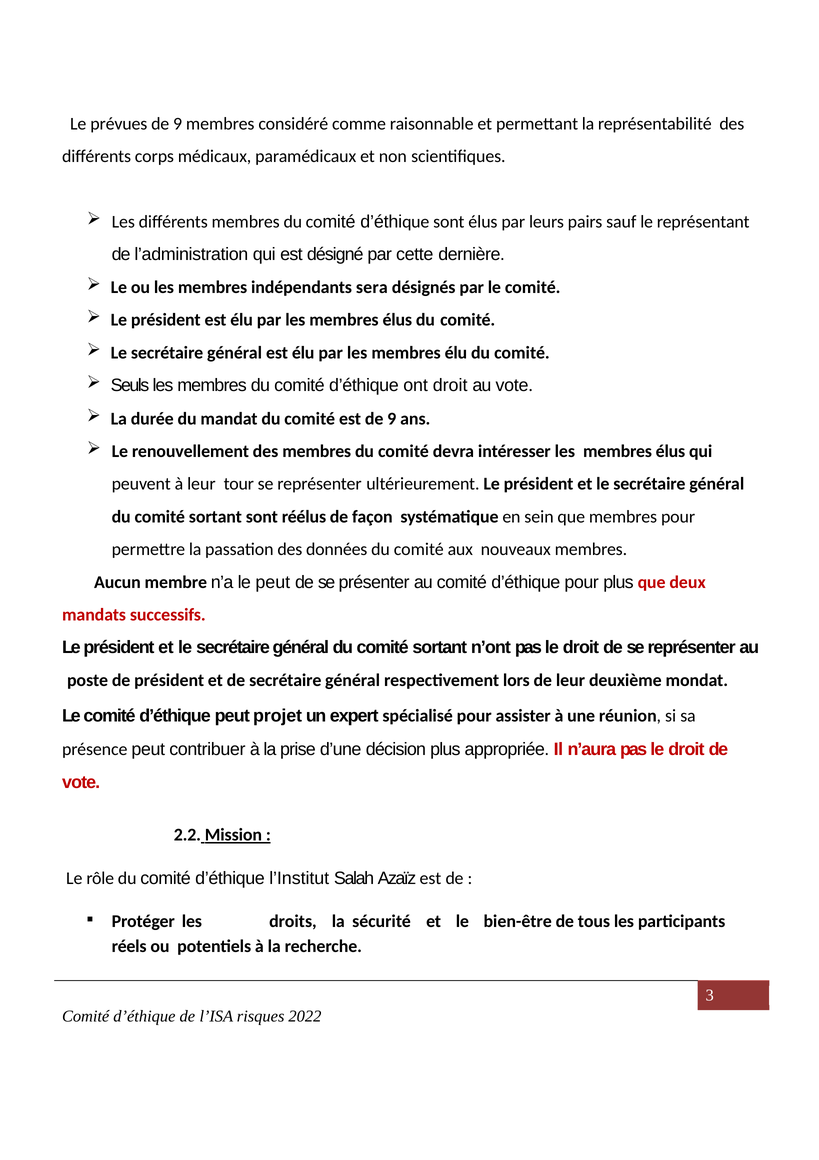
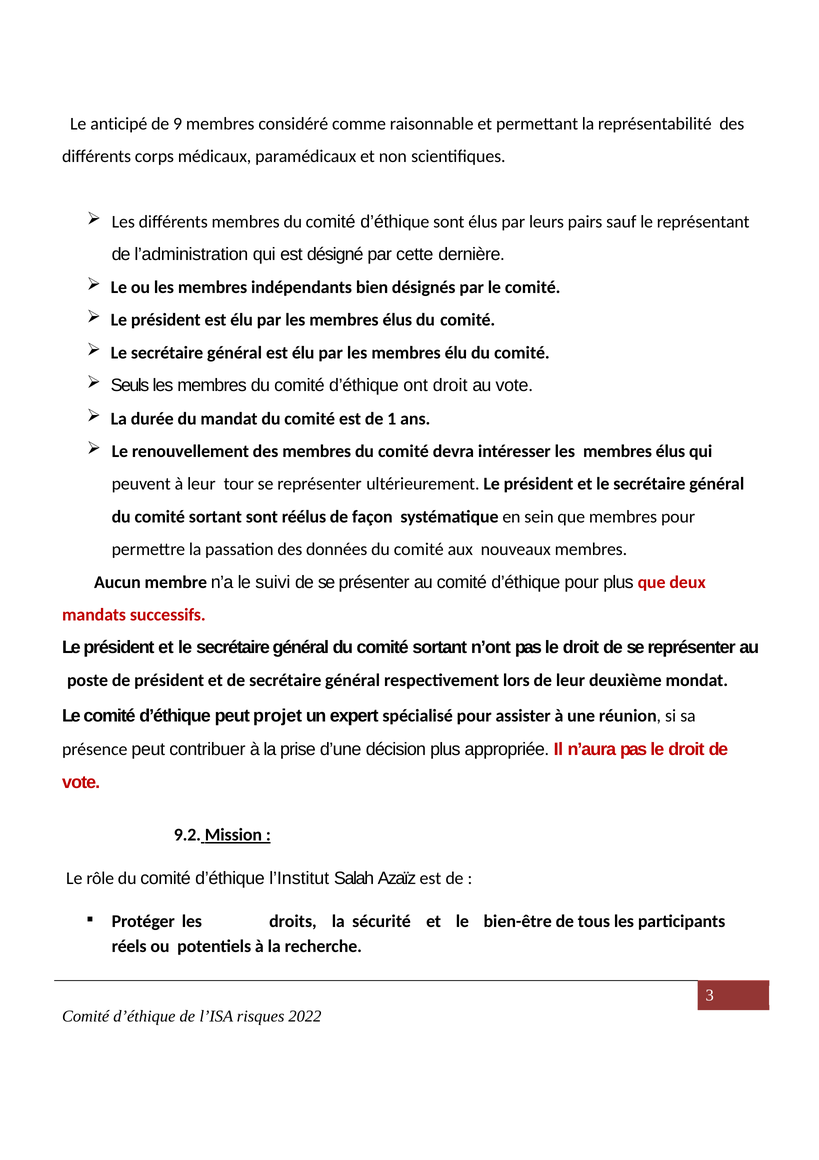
prévues: prévues -> anticipé
sera: sera -> bien
est de 9: 9 -> 1
le peut: peut -> suivi
2.2: 2.2 -> 9.2
